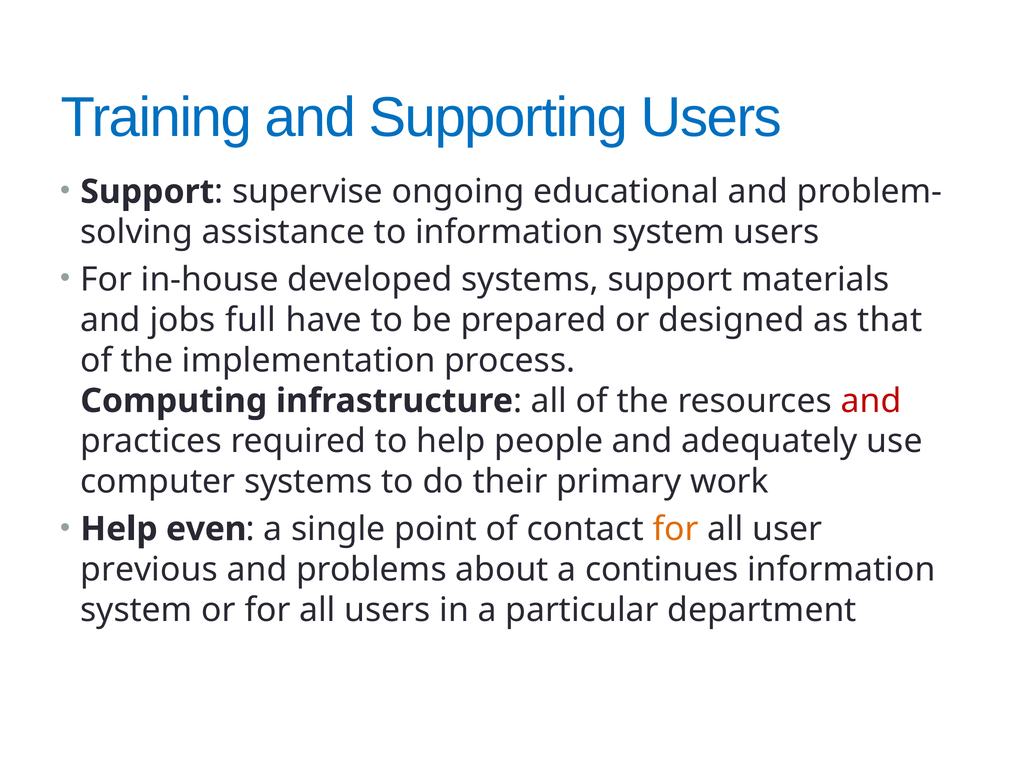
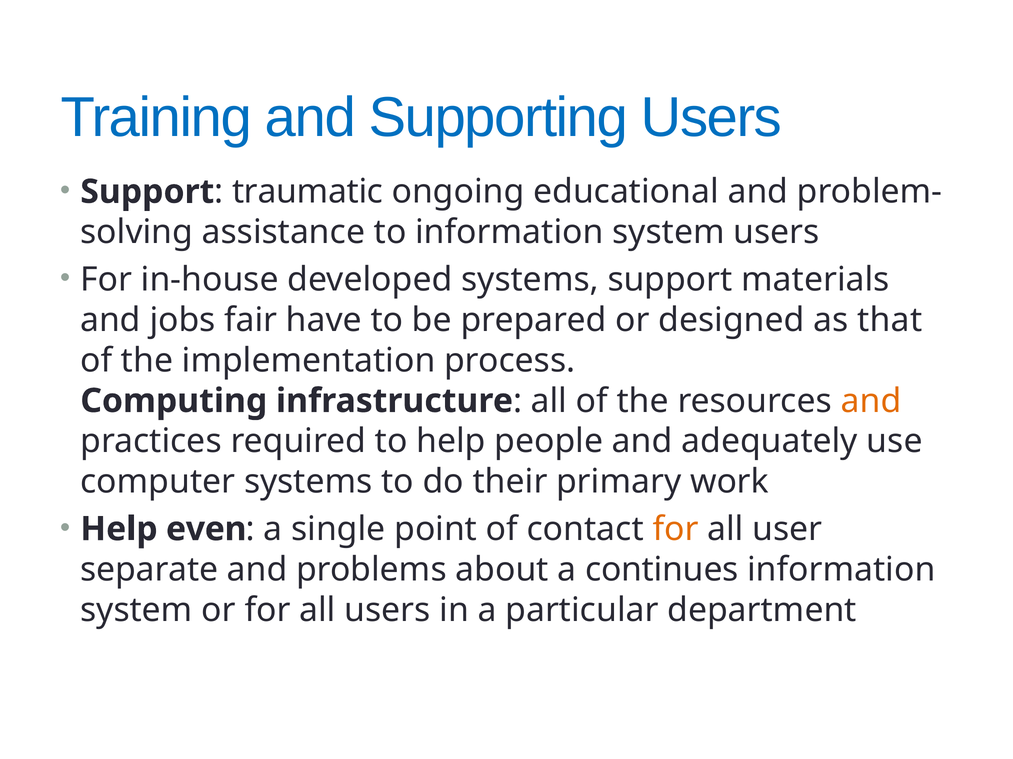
supervise: supervise -> traumatic
full: full -> fair
and at (871, 401) colour: red -> orange
previous: previous -> separate
